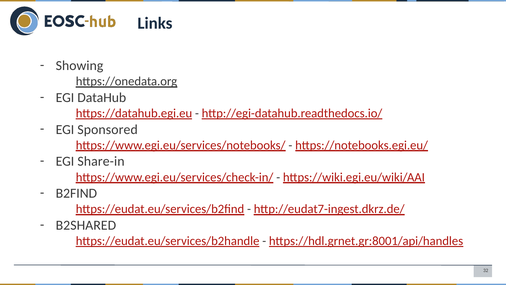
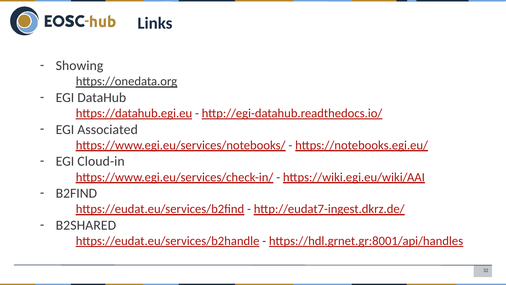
Sponsored: Sponsored -> Associated
Share-in: Share-in -> Cloud-in
